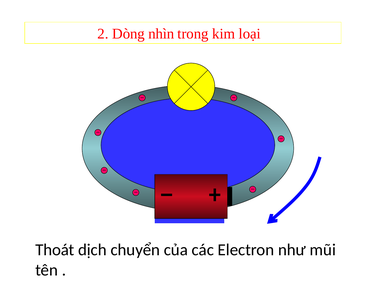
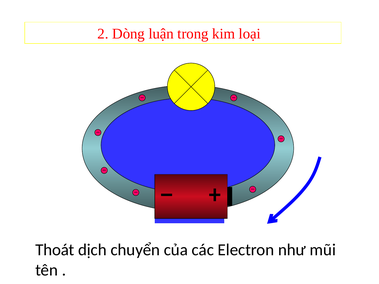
nhìn: nhìn -> luận
